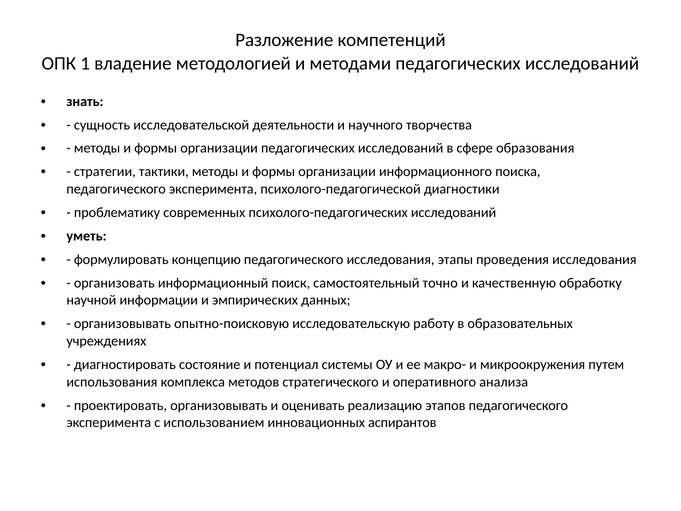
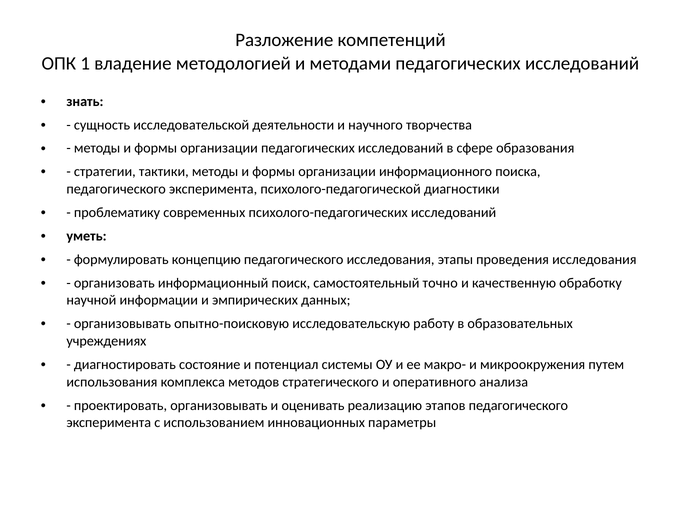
аспирантов: аспирантов -> параметры
